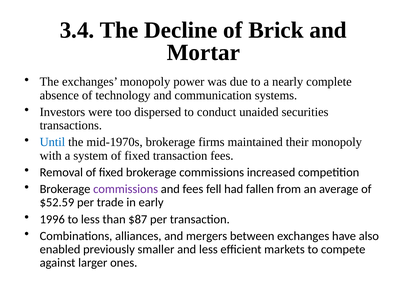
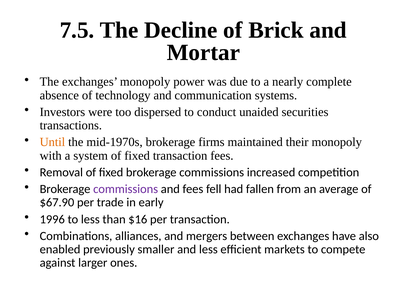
3.4: 3.4 -> 7.5
Until colour: blue -> orange
$52.59: $52.59 -> $67.90
$87: $87 -> $16
